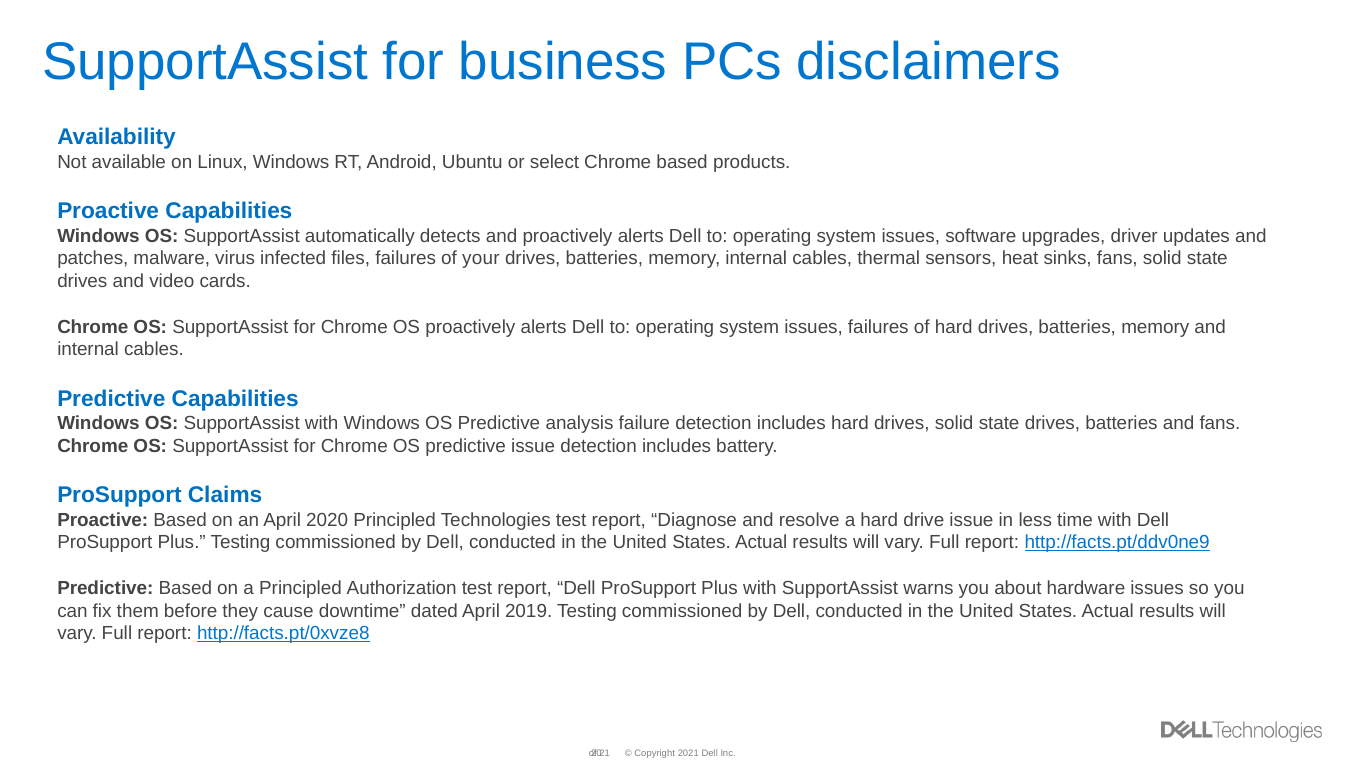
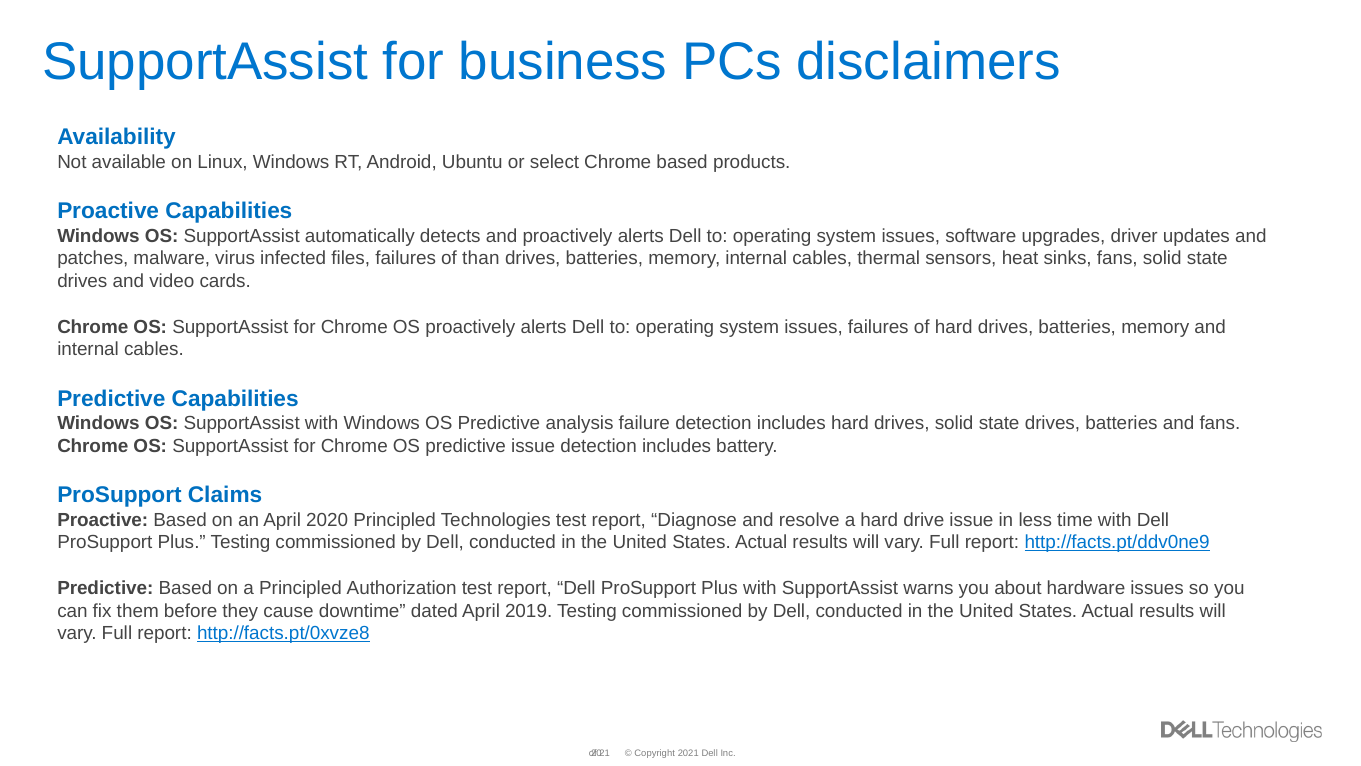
your: your -> than
